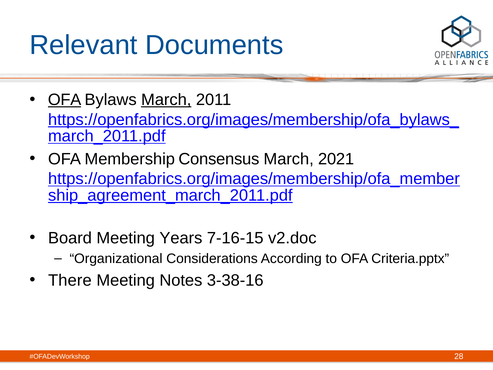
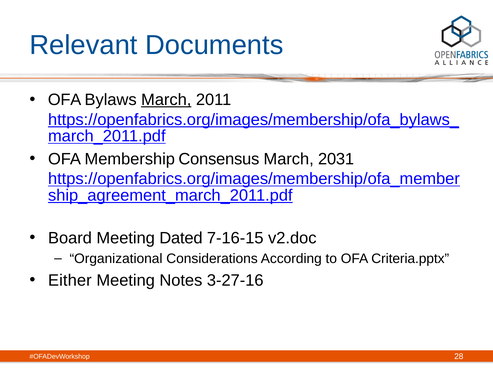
OFA at (65, 100) underline: present -> none
2021: 2021 -> 2031
Years: Years -> Dated
There: There -> Either
3-38-16: 3-38-16 -> 3-27-16
